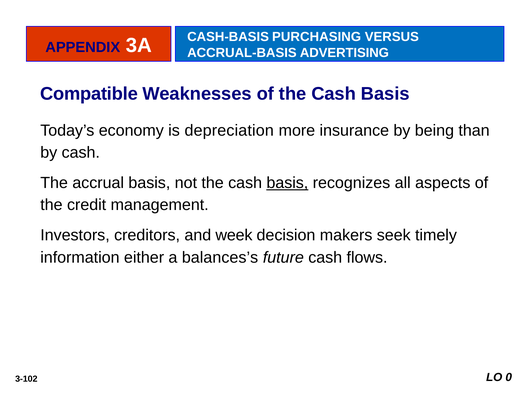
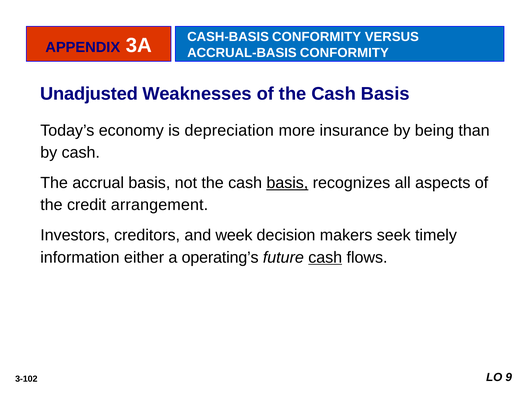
CASH-BASIS PURCHASING: PURCHASING -> CONFORMITY
ACCRUAL-BASIS ADVERTISING: ADVERTISING -> CONFORMITY
Compatible: Compatible -> Unadjusted
management: management -> arrangement
balances’s: balances’s -> operating’s
cash at (325, 257) underline: none -> present
0: 0 -> 9
